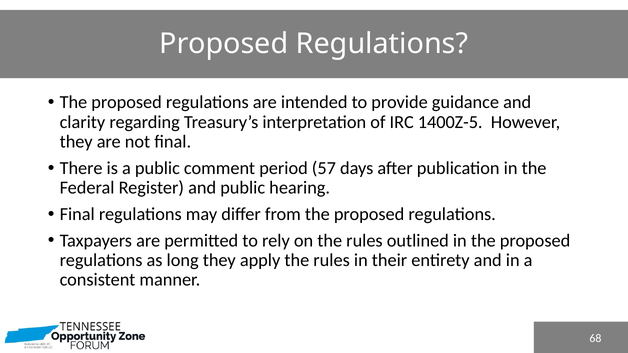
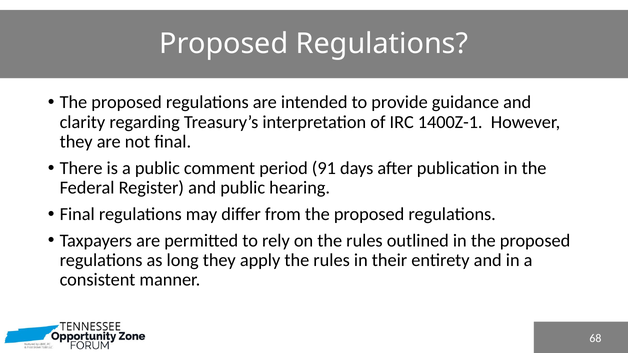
1400Z-5: 1400Z-5 -> 1400Z-1
57: 57 -> 91
